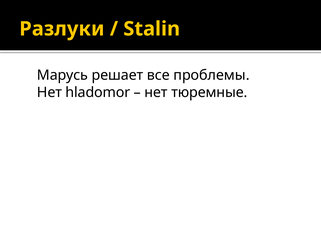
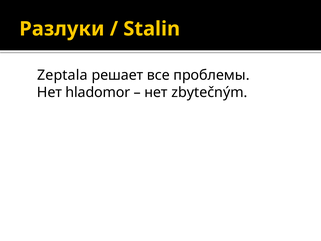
Марусь: Марусь -> Zeptala
тюремные: тюремные -> zbytečným
